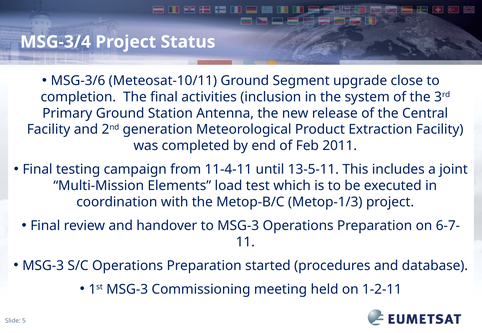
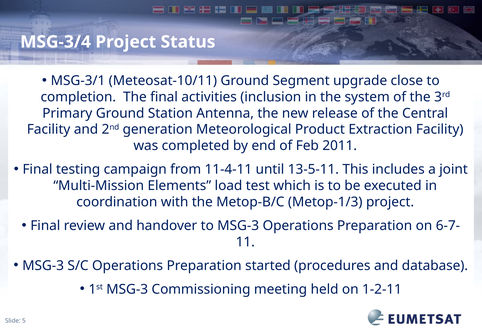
MSG-3/6: MSG-3/6 -> MSG-3/1
